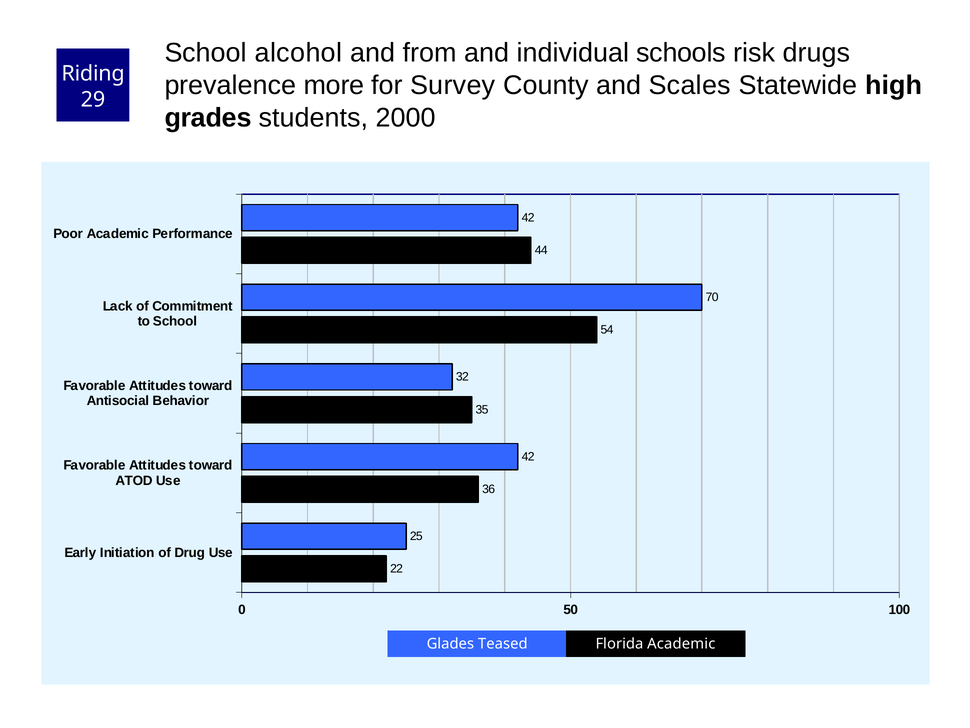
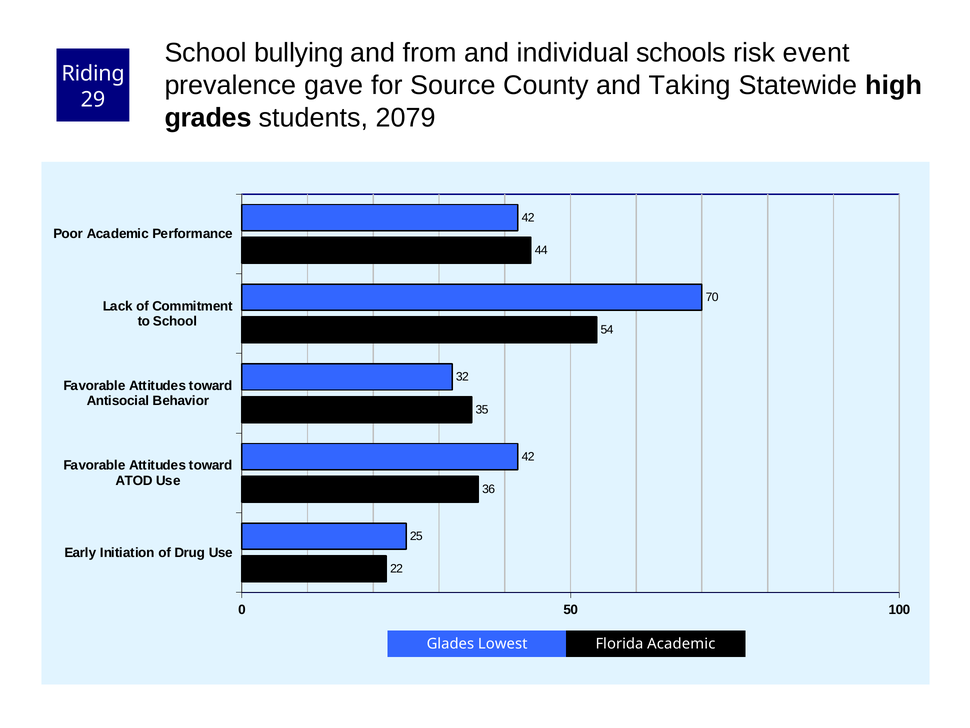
alcohol: alcohol -> bullying
drugs: drugs -> event
more: more -> gave
Survey: Survey -> Source
Scales: Scales -> Taking
2000: 2000 -> 2079
Teased: Teased -> Lowest
